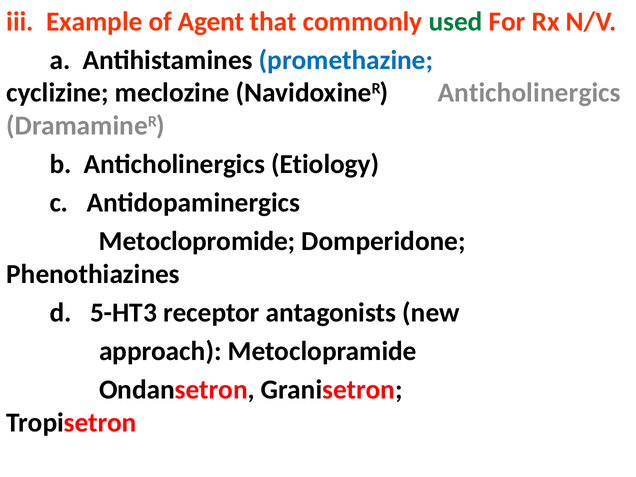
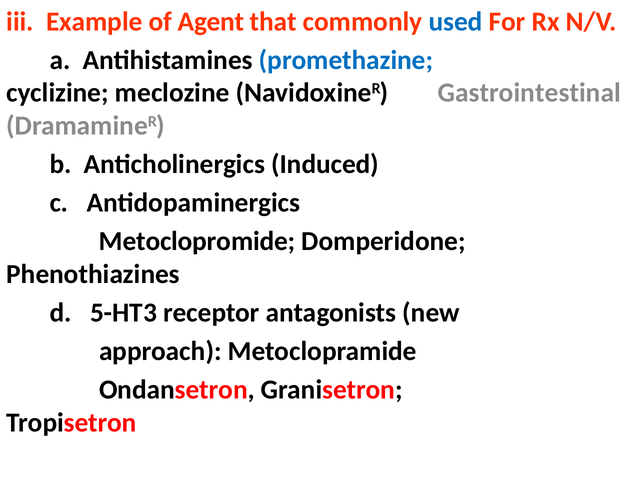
used colour: green -> blue
NavidoxineR Anticholinergics: Anticholinergics -> Gastrointestinal
Etiology: Etiology -> Induced
